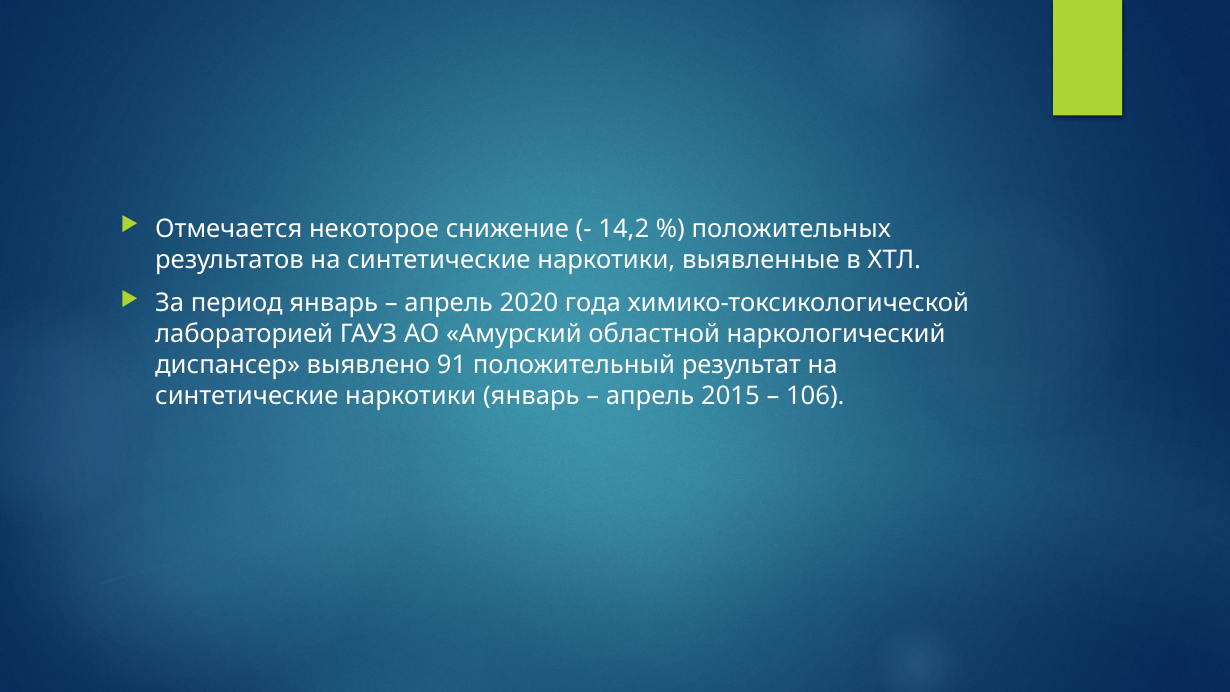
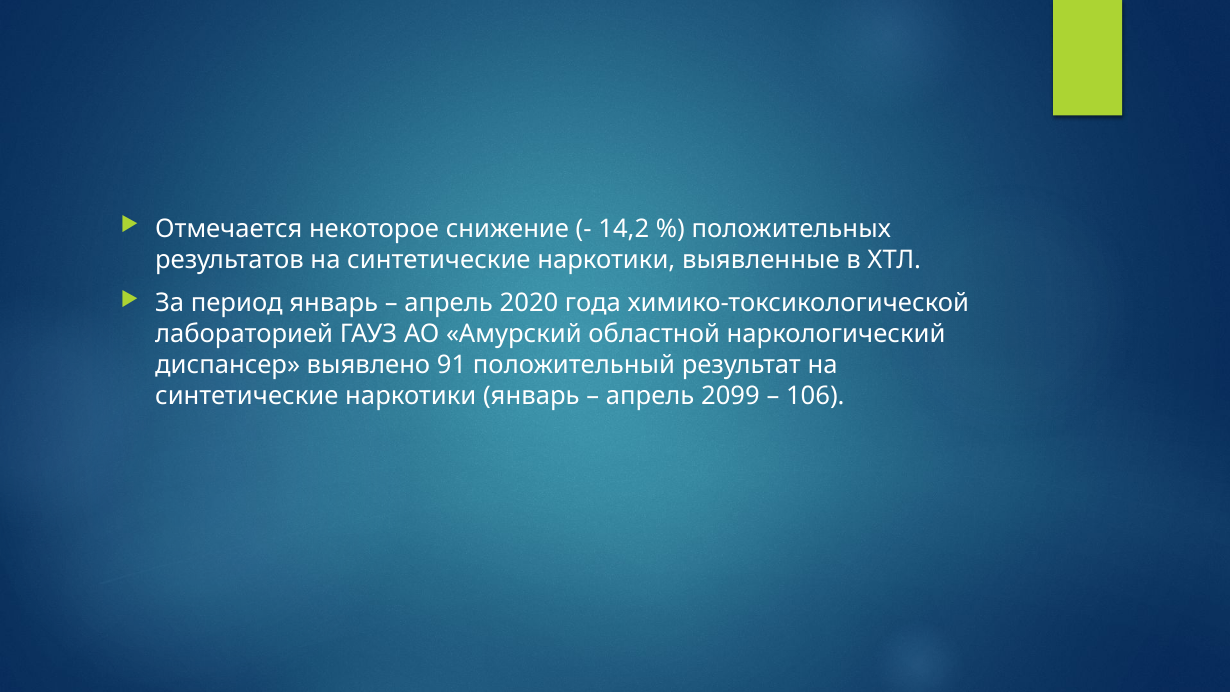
2015: 2015 -> 2099
